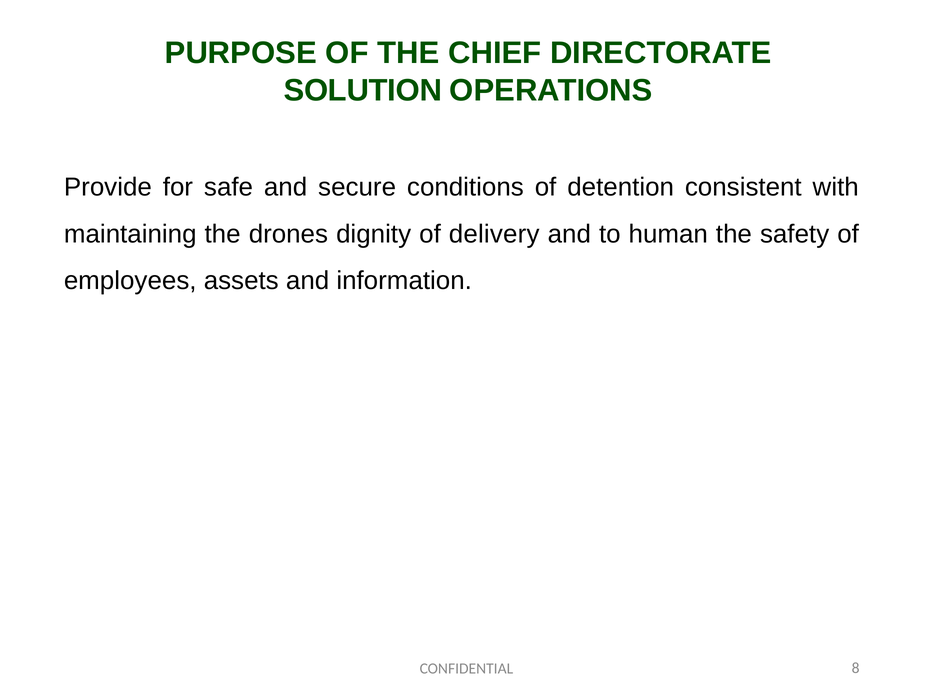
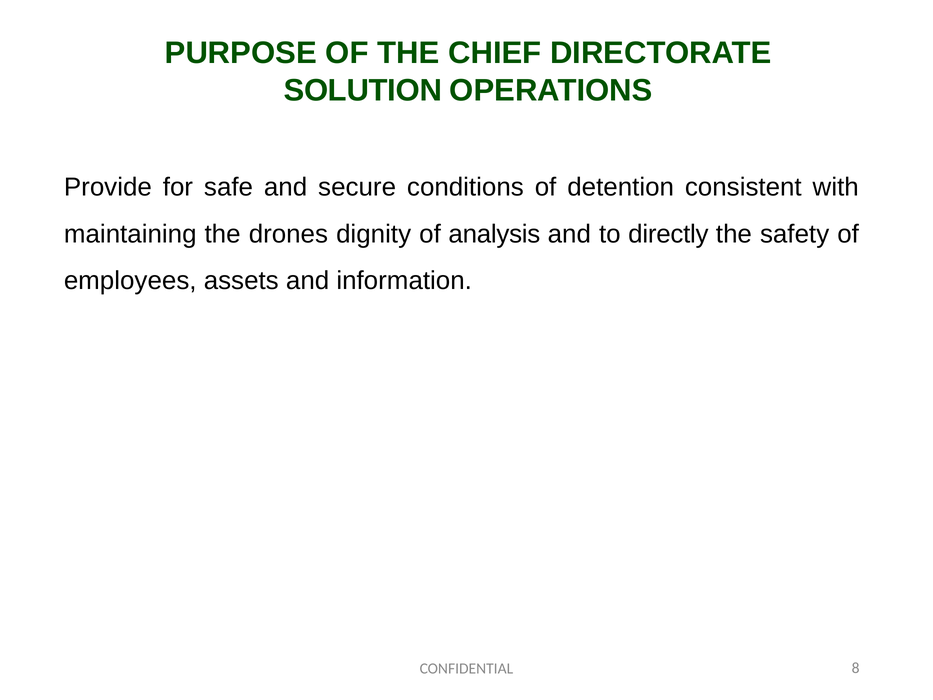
delivery: delivery -> analysis
human: human -> directly
